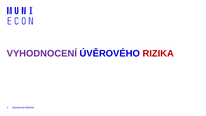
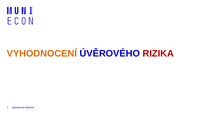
VYHODNOCENÍ colour: purple -> orange
